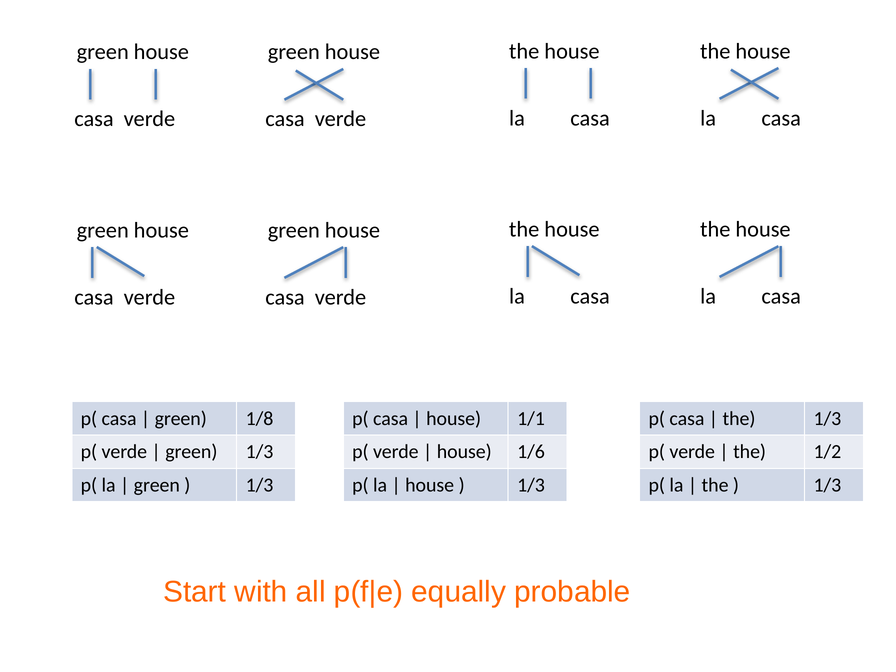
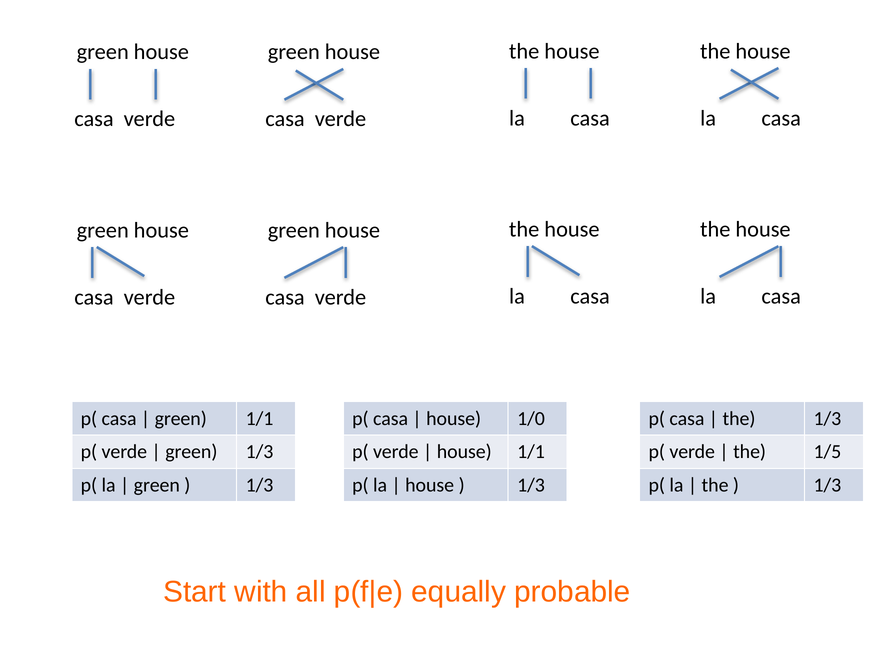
green 1/8: 1/8 -> 1/1
1/1: 1/1 -> 1/0
house 1/6: 1/6 -> 1/1
1/2: 1/2 -> 1/5
